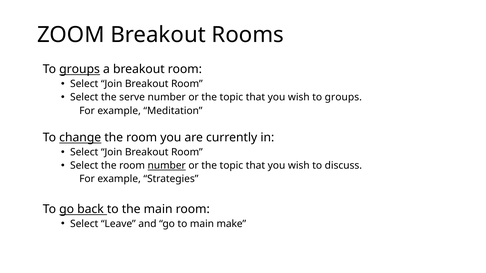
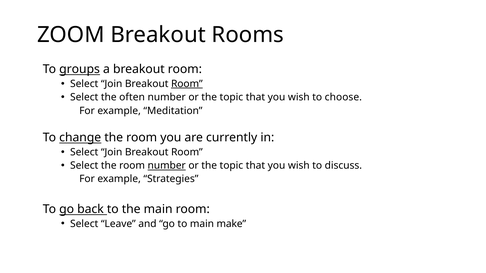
Room at (187, 84) underline: none -> present
serve: serve -> often
wish to groups: groups -> choose
